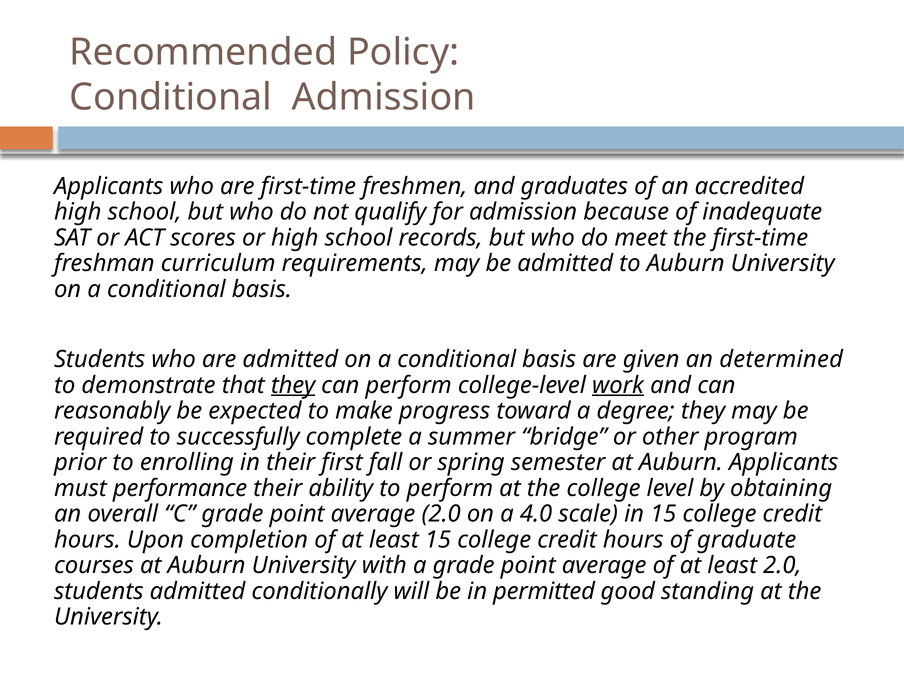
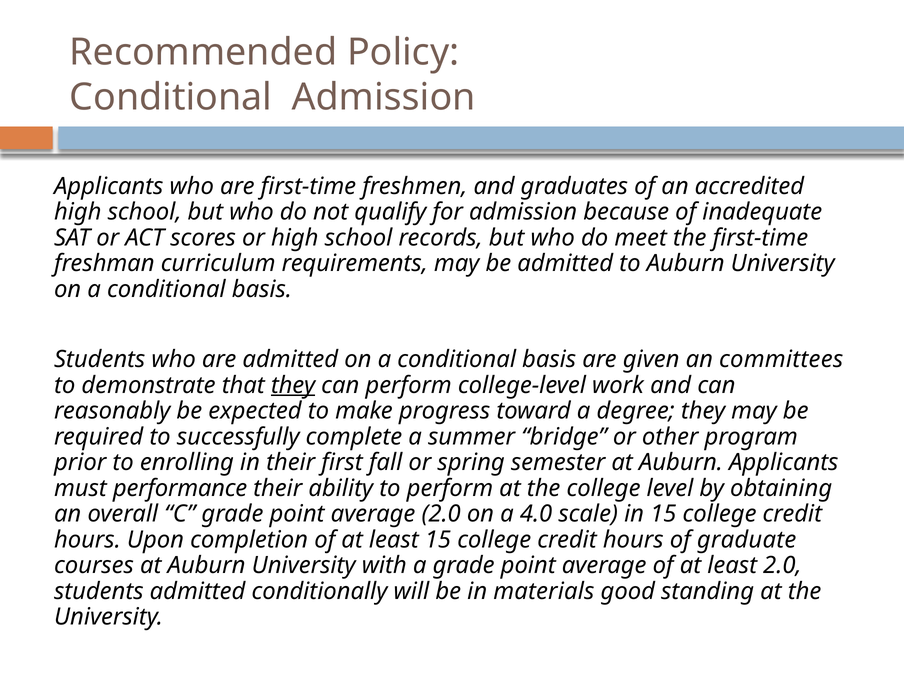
determined: determined -> committees
work underline: present -> none
permitted: permitted -> materials
